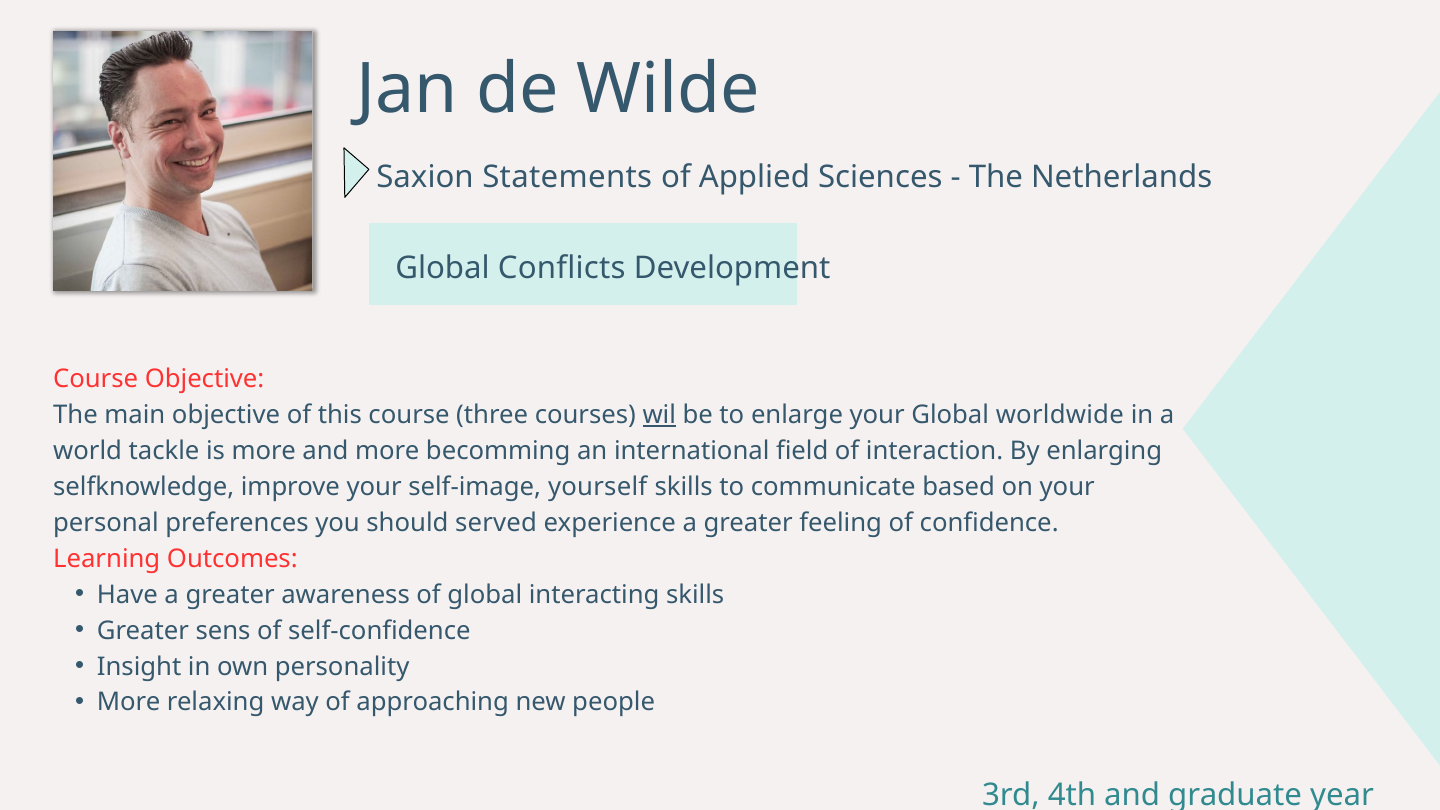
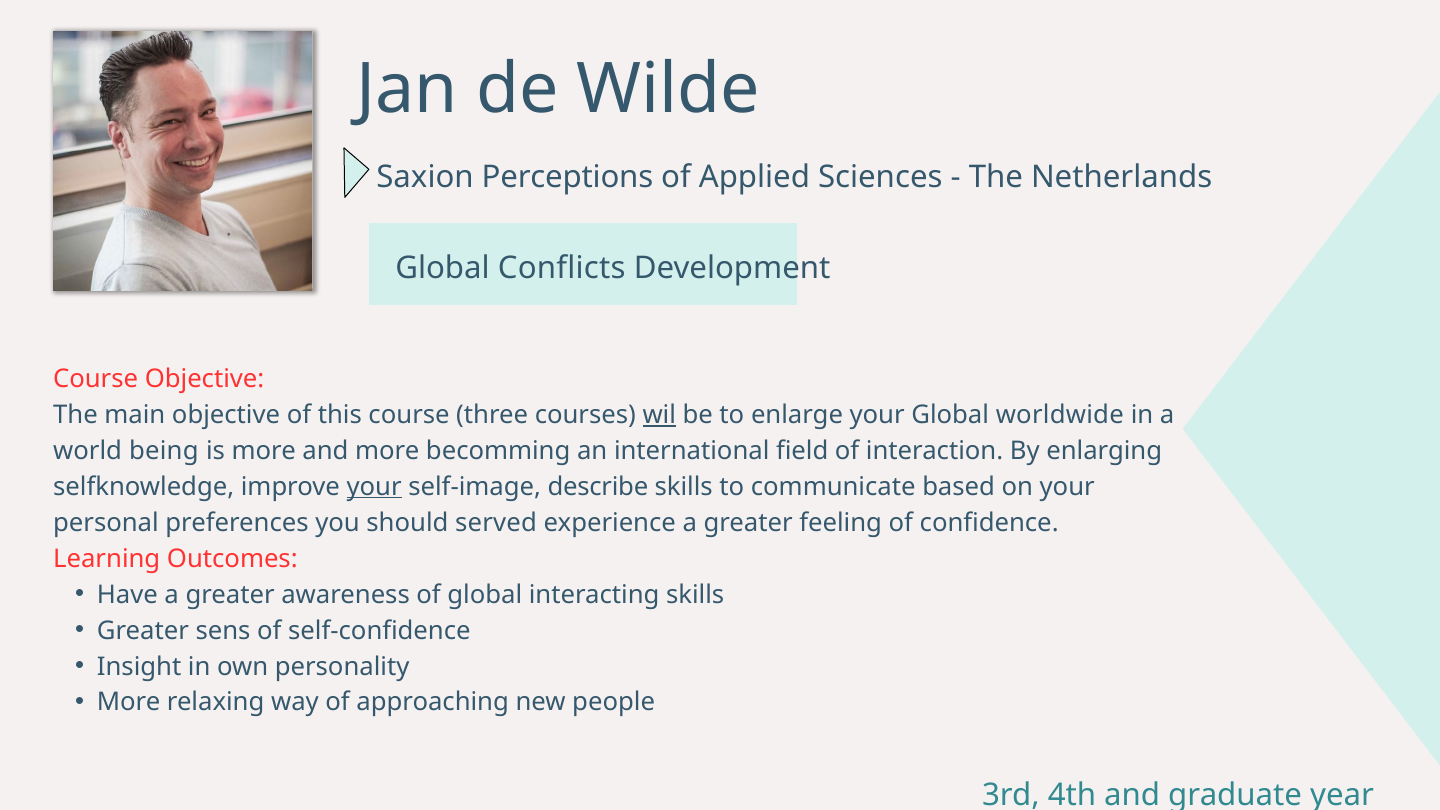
Statements: Statements -> Perceptions
tackle: tackle -> being
your at (374, 487) underline: none -> present
yourself: yourself -> describe
